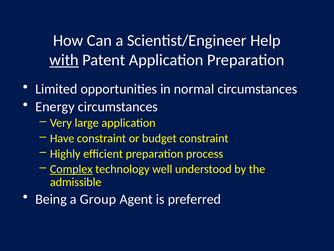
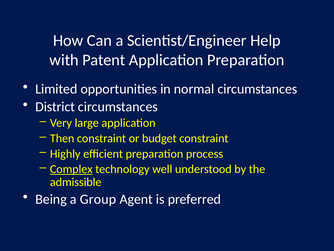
with underline: present -> none
Energy: Energy -> District
Have: Have -> Then
